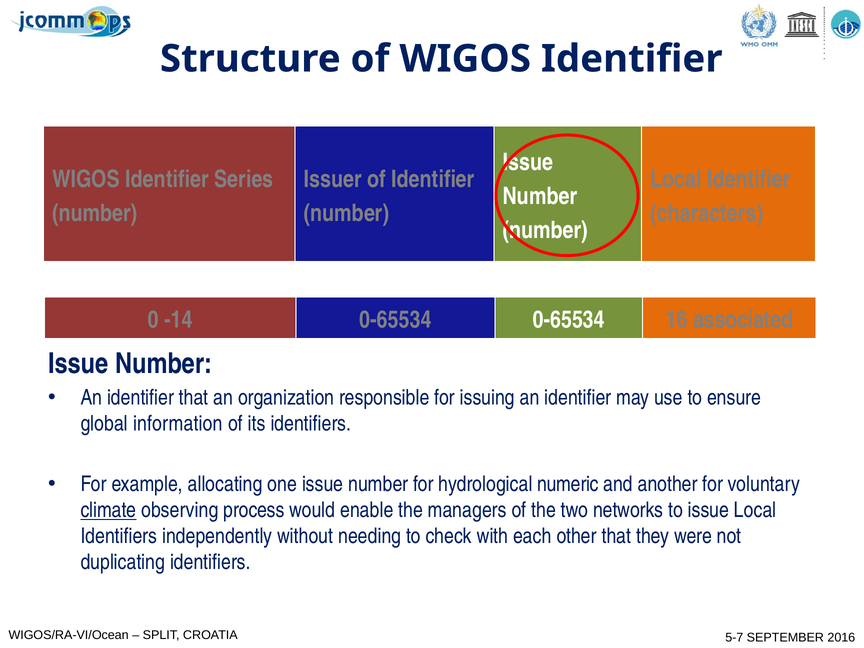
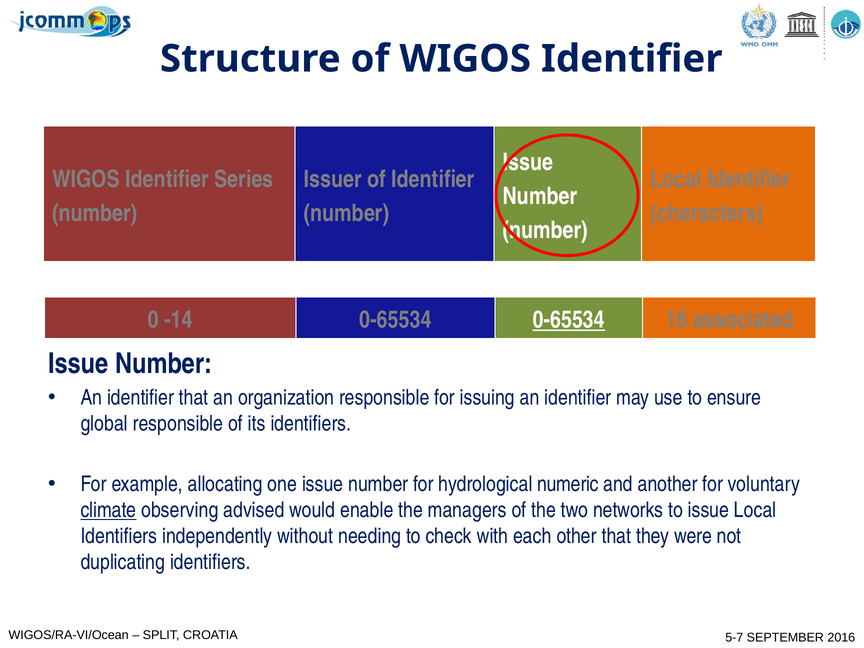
0-65534 at (569, 320) underline: none -> present
global information: information -> responsible
process: process -> advised
